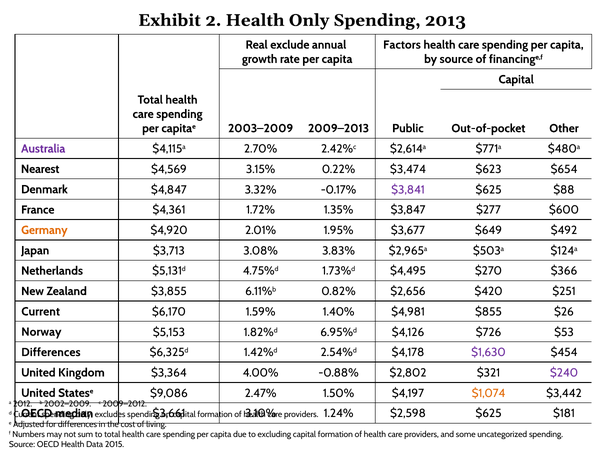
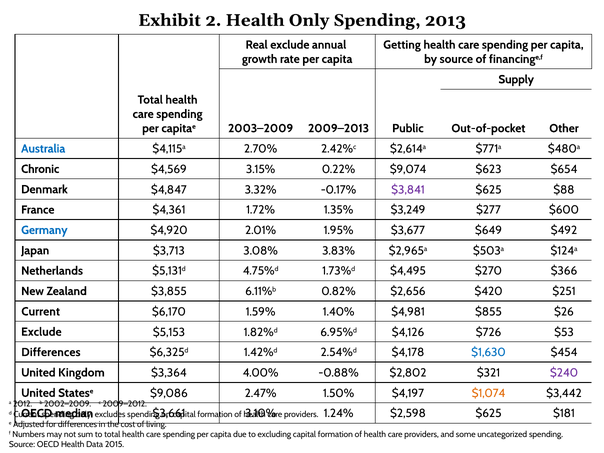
Factors: Factors -> Getting
Capital at (516, 79): Capital -> Supply
Australia colour: purple -> blue
Nearest: Nearest -> Chronic
$3,474: $3,474 -> $9,074
$3,847: $3,847 -> $3,249
Germany colour: orange -> blue
Norway at (41, 332): Norway -> Exclude
$1,630 colour: purple -> blue
